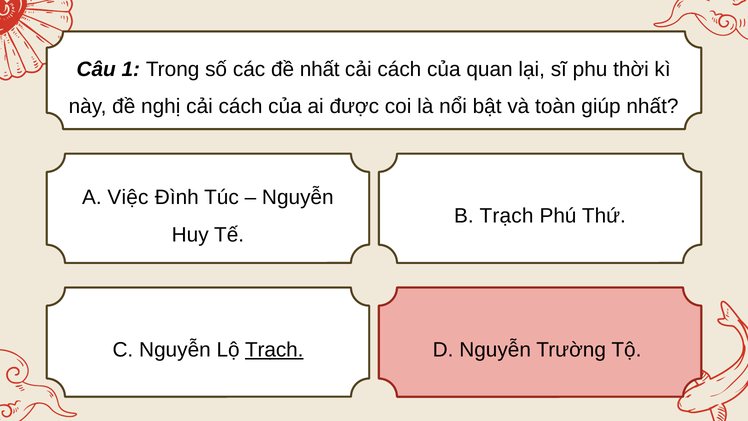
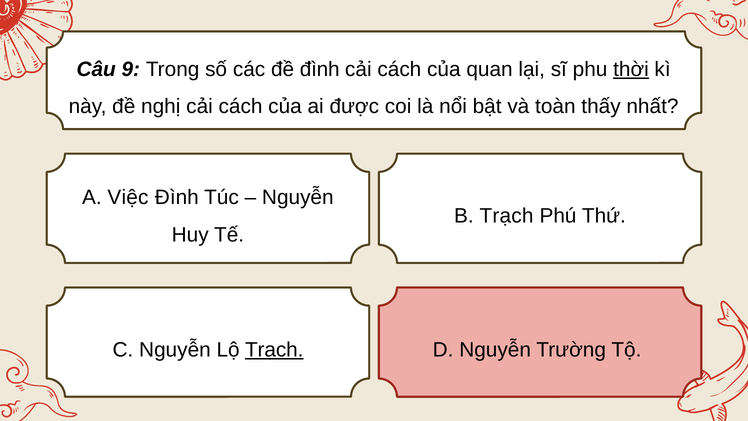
1: 1 -> 9
đề nhất: nhất -> đình
thời underline: none -> present
giúp: giúp -> thấy
